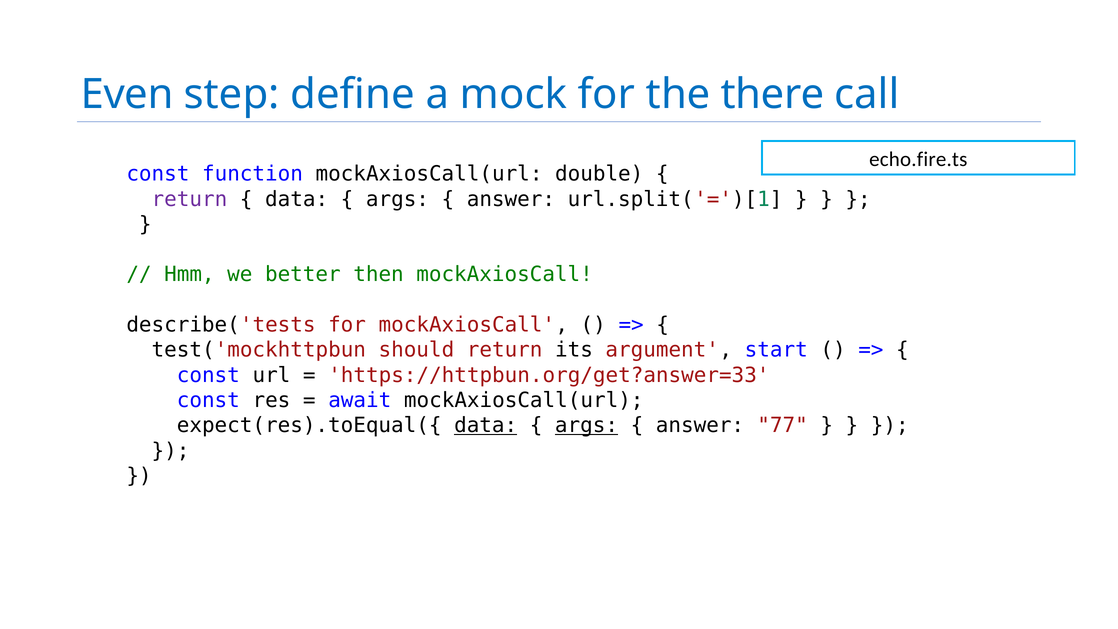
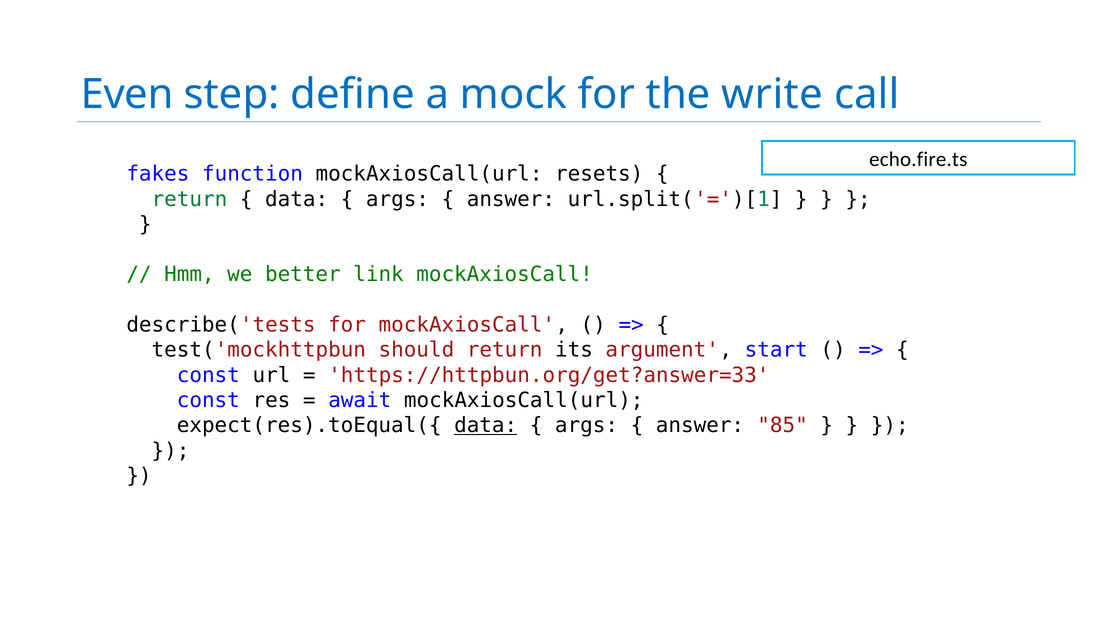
there: there -> write
const at (158, 174): const -> fakes
double: double -> resets
return at (189, 199) colour: purple -> green
then: then -> link
args at (587, 425) underline: present -> none
77: 77 -> 85
